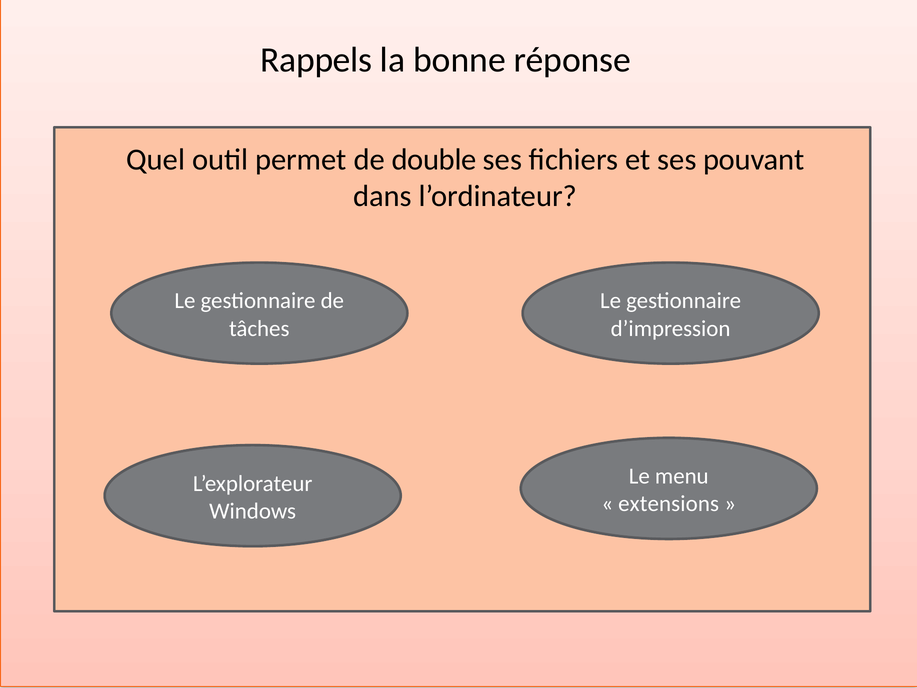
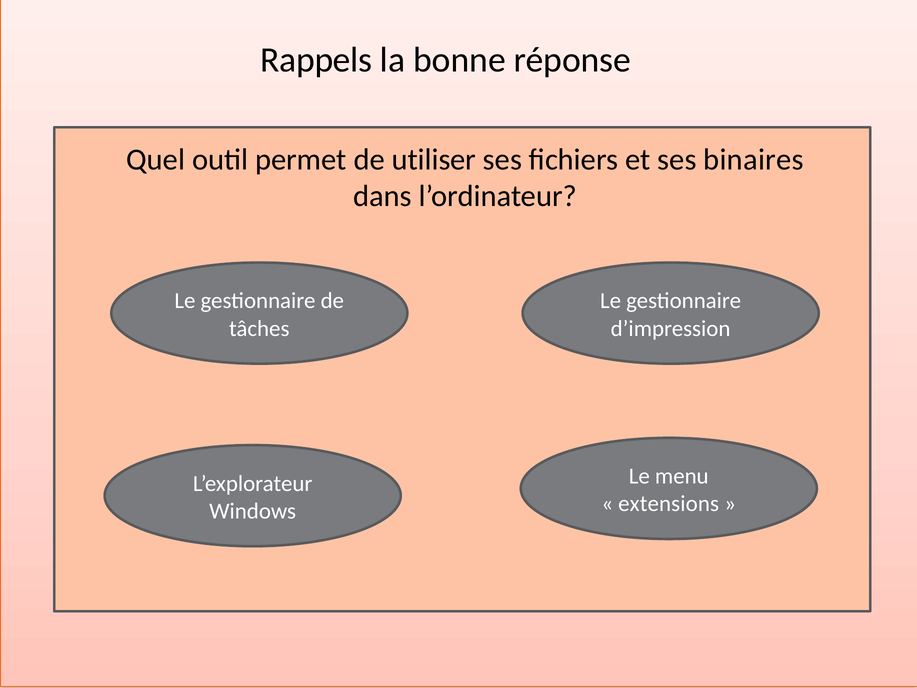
double: double -> utiliser
pouvant: pouvant -> binaires
